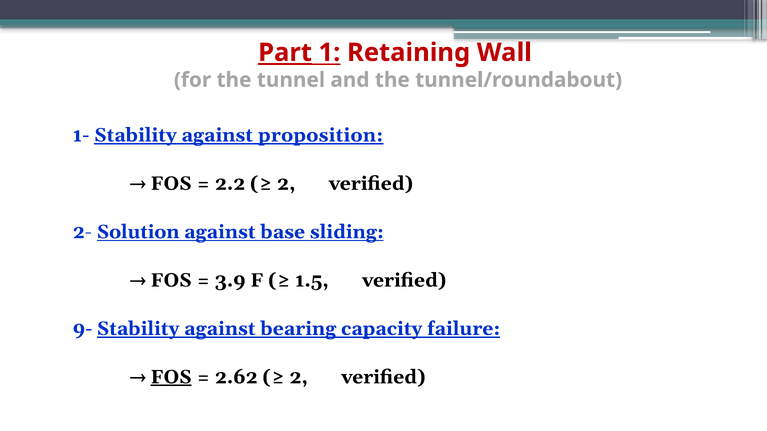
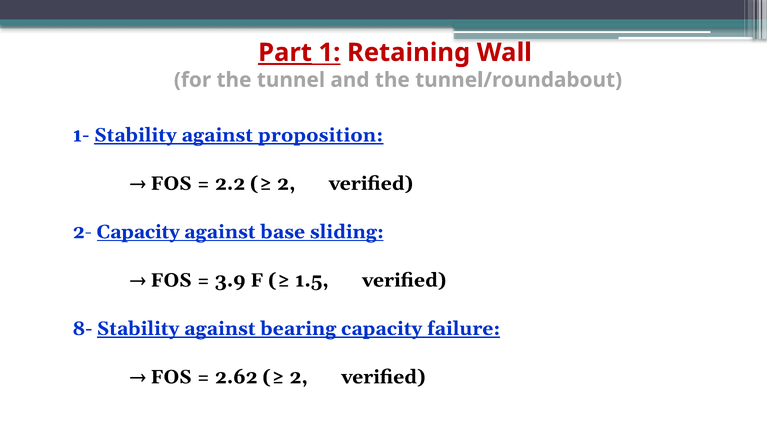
2- Solution: Solution -> Capacity
9-: 9- -> 8-
FOS at (171, 377) underline: present -> none
